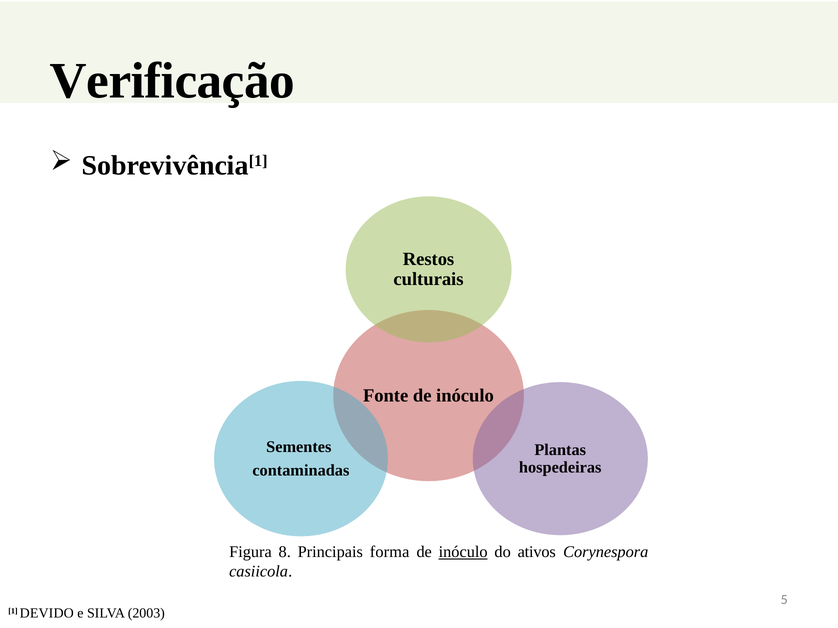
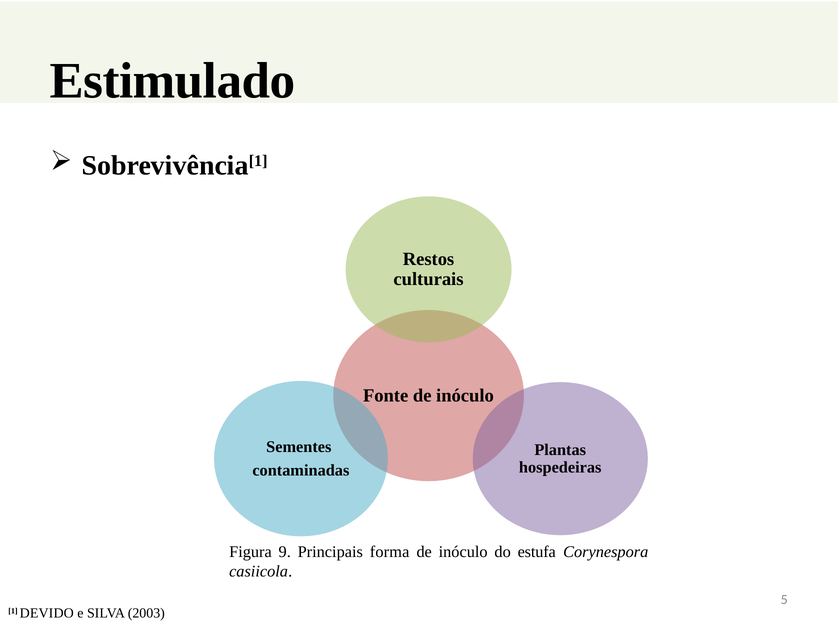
Verificação: Verificação -> Estimulado
8: 8 -> 9
inóculo at (463, 552) underline: present -> none
ativos: ativos -> estufa
